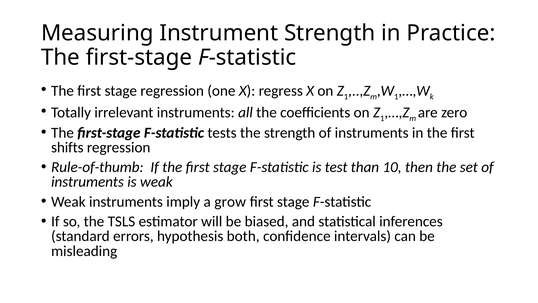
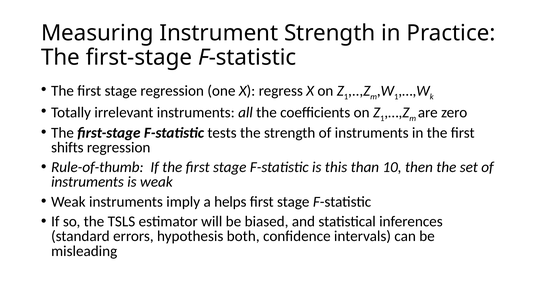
test: test -> this
grow: grow -> helps
